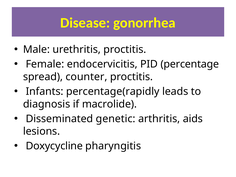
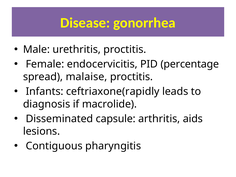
counter: counter -> malaise
percentage(rapidly: percentage(rapidly -> ceftriaxone(rapidly
genetic: genetic -> capsule
Doxycycline: Doxycycline -> Contiguous
